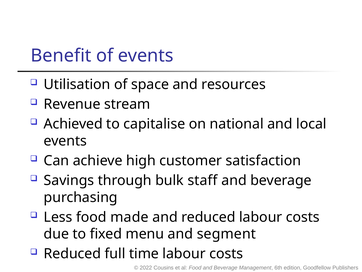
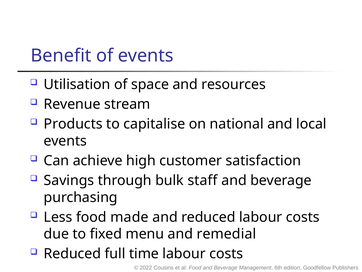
Achieved: Achieved -> Products
segment: segment -> remedial
